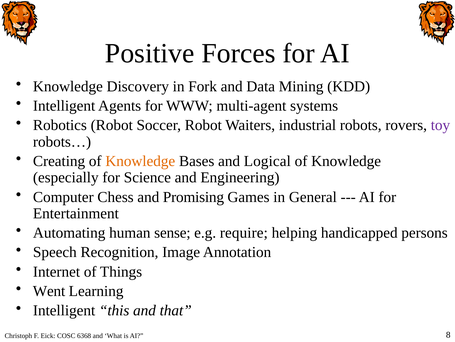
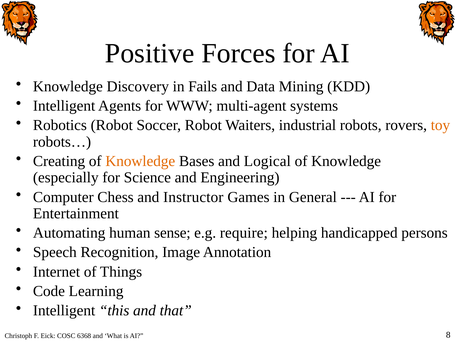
Fork: Fork -> Fails
toy colour: purple -> orange
Promising: Promising -> Instructor
Went: Went -> Code
